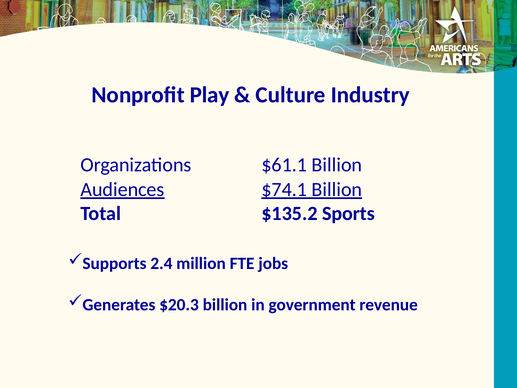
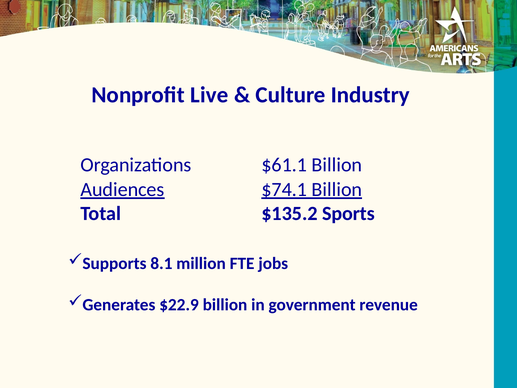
Play: Play -> Live
2.4: 2.4 -> 8.1
$20.3: $20.3 -> $22.9
